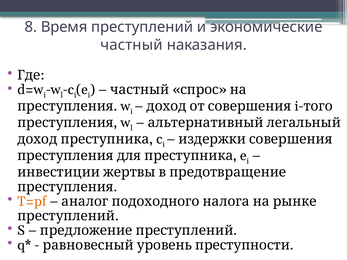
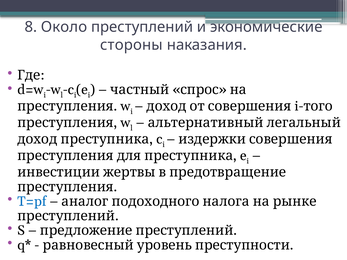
Время: Время -> Около
частный at (132, 45): частный -> стороны
T=pf colour: orange -> blue
